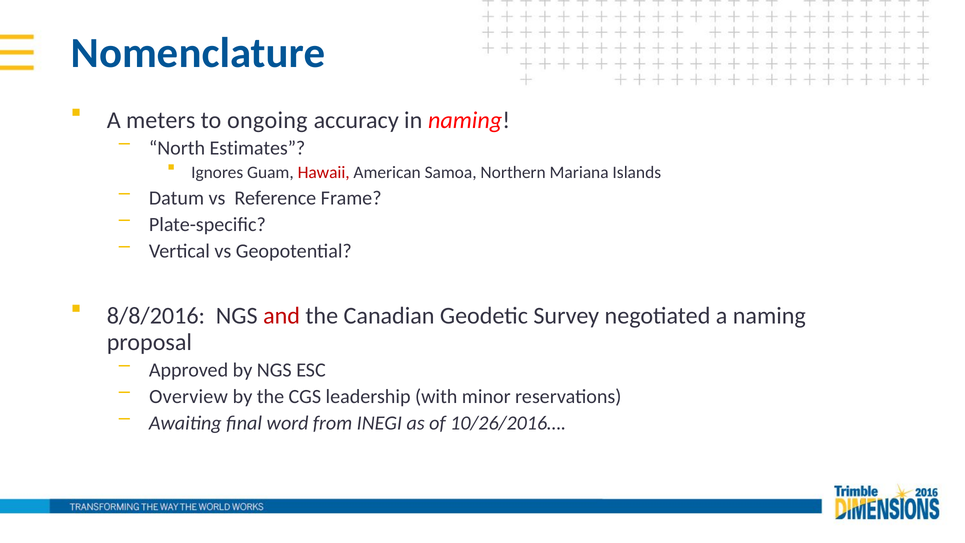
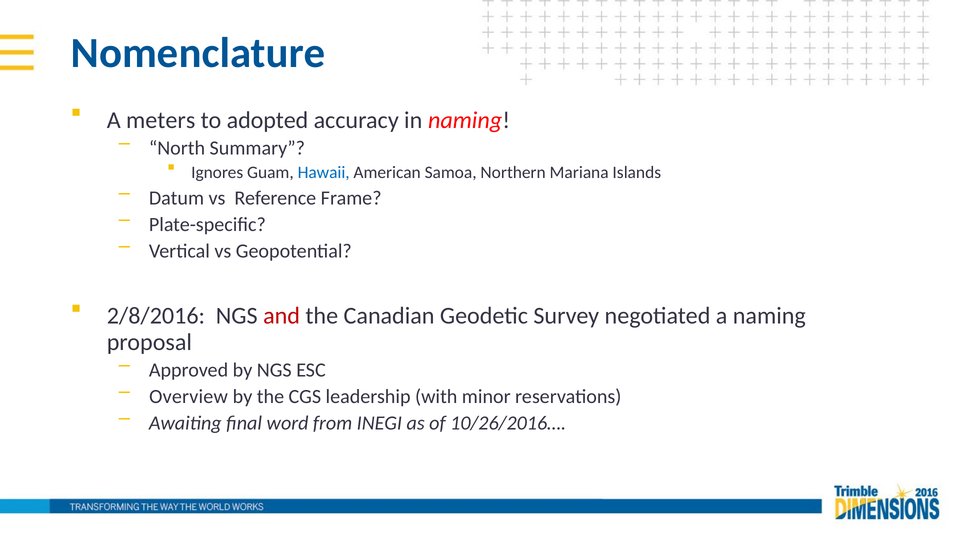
ongoing: ongoing -> adopted
Estimates: Estimates -> Summary
Hawaii colour: red -> blue
8/8/2016: 8/8/2016 -> 2/8/2016
